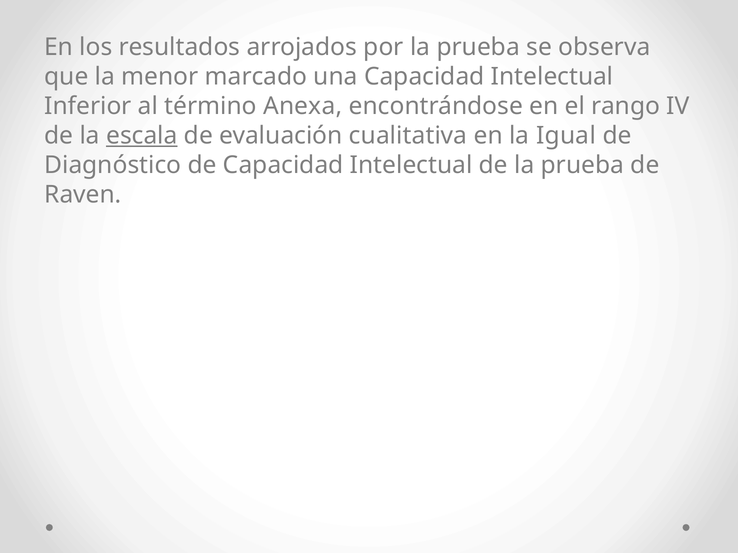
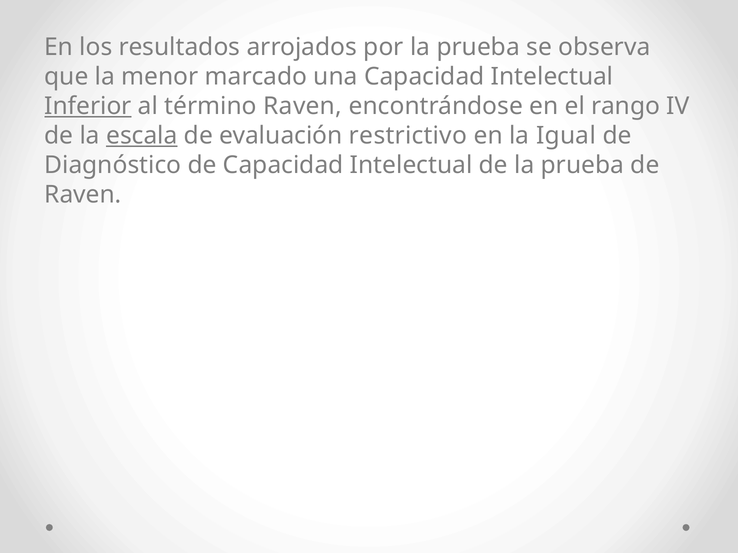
Inferior underline: none -> present
término Anexa: Anexa -> Raven
cualitativa: cualitativa -> restrictivo
